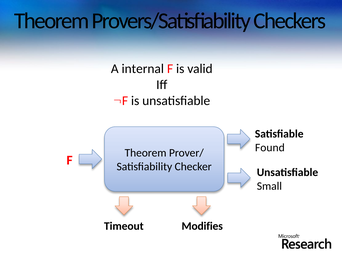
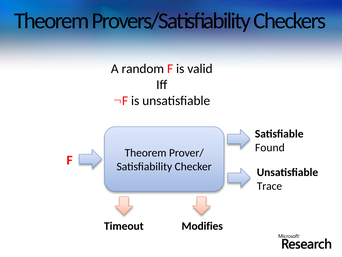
internal: internal -> random
Small: Small -> Trace
